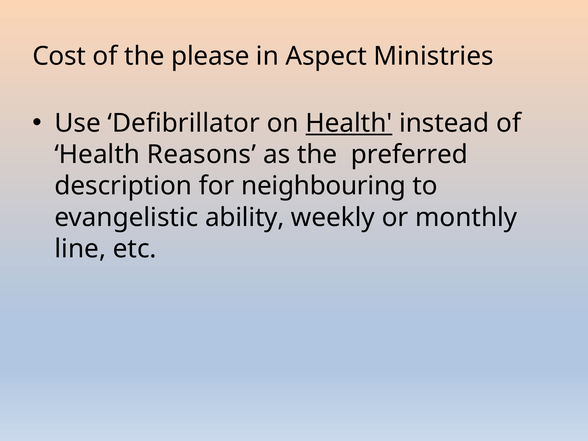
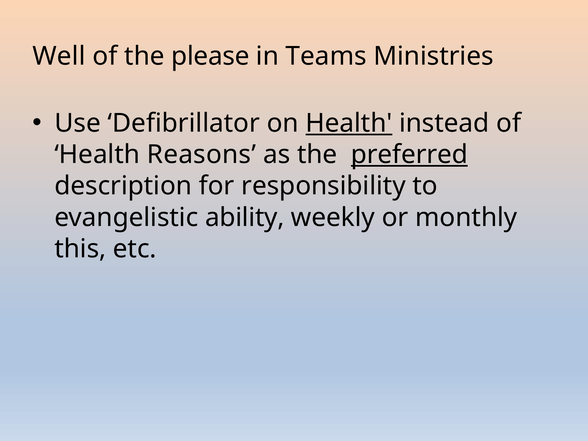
Cost: Cost -> Well
Aspect: Aspect -> Teams
preferred underline: none -> present
neighbouring: neighbouring -> responsibility
line: line -> this
